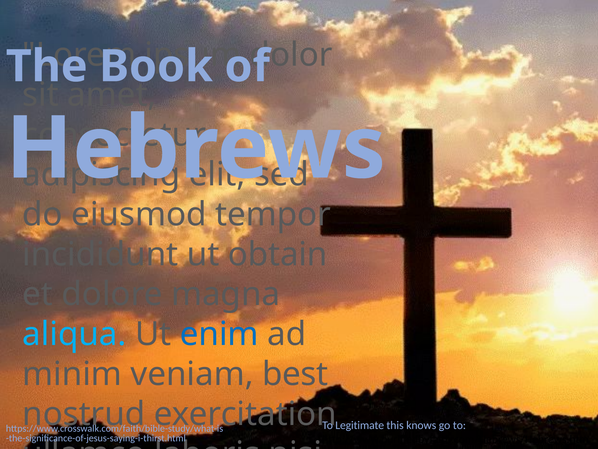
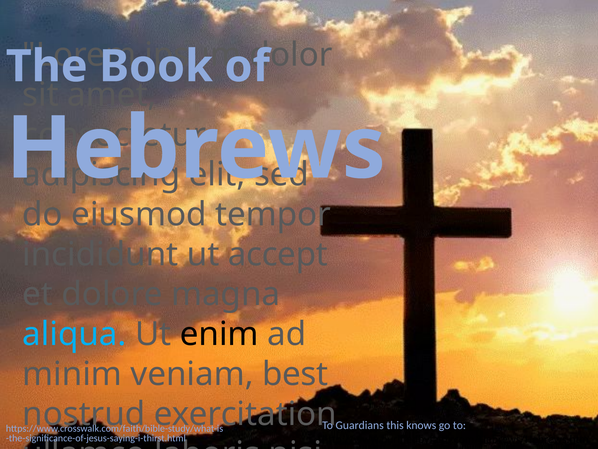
obtain: obtain -> accept
enim colour: blue -> black
Legitimate: Legitimate -> Guardians
